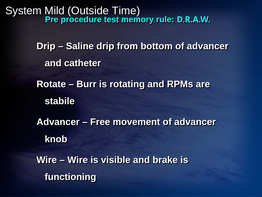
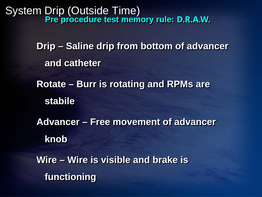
System Mild: Mild -> Drip
